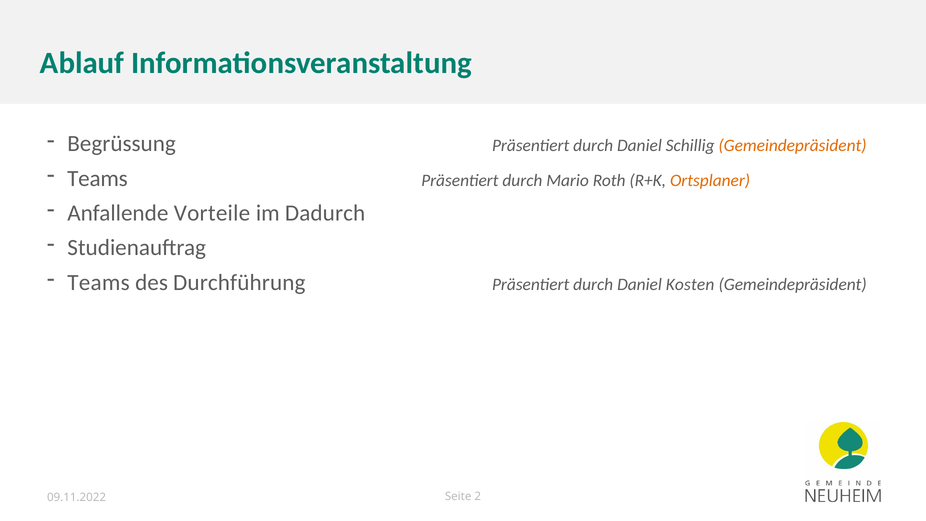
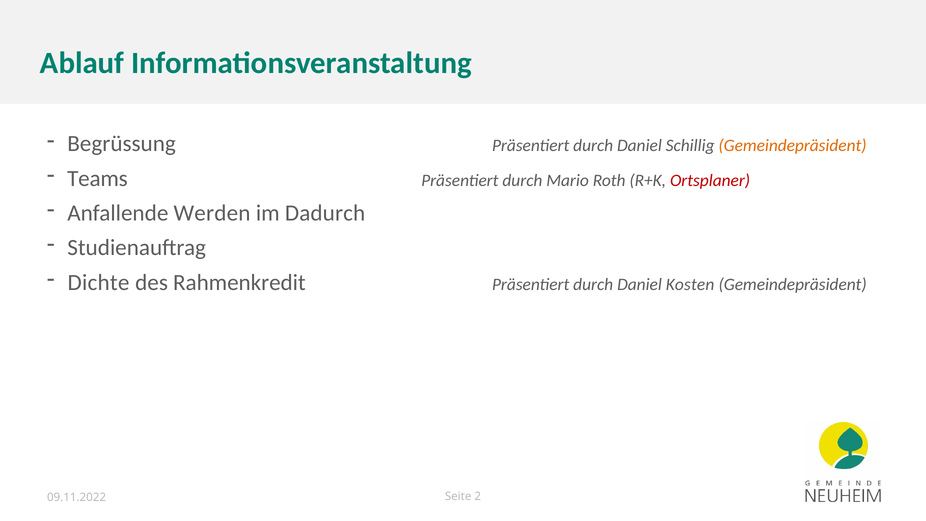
Ortsplaner colour: orange -> red
Vorteile: Vorteile -> Werden
Teams at (99, 282): Teams -> Dichte
Durchführung: Durchführung -> Rahmenkredit
